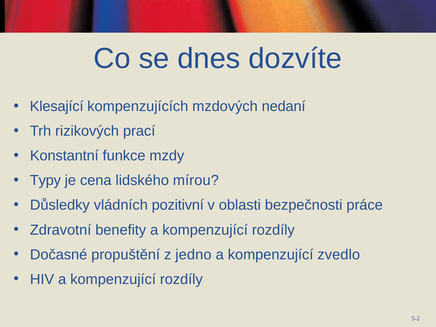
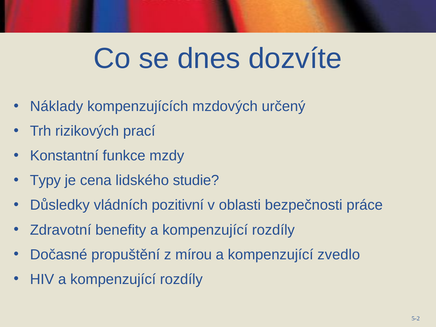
Klesající: Klesající -> Náklady
nedaní: nedaní -> určený
mírou: mírou -> studie
jedno: jedno -> mírou
